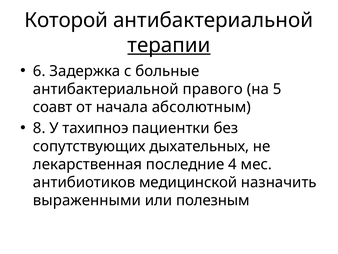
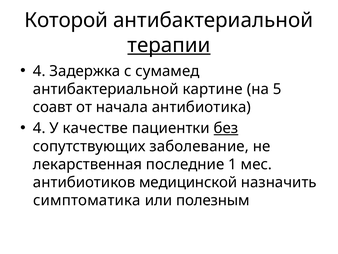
6 at (39, 71): 6 -> 4
больные: больные -> сумамед
правого: правого -> картине
абсолютным: абсолютным -> антибиотика
8 at (39, 128): 8 -> 4
тахипноэ: тахипноэ -> качестве
без underline: none -> present
дыхательных: дыхательных -> заболевание
4: 4 -> 1
выраженными: выраженными -> симптоматика
